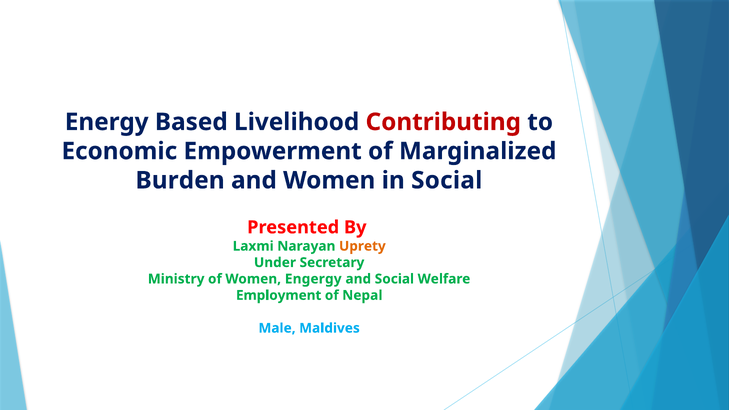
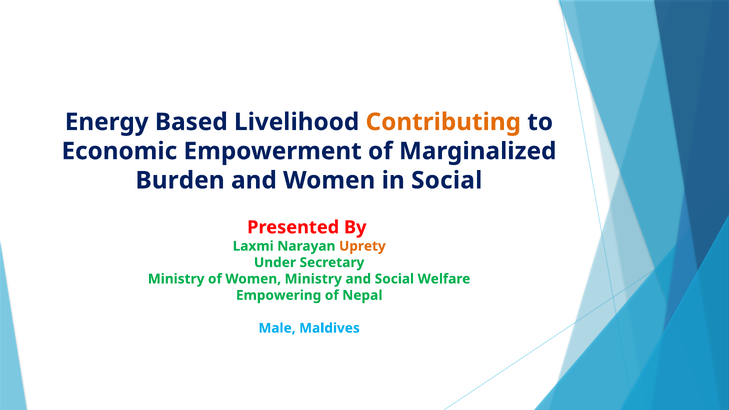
Contributing colour: red -> orange
Women Engergy: Engergy -> Ministry
Employment: Employment -> Empowering
